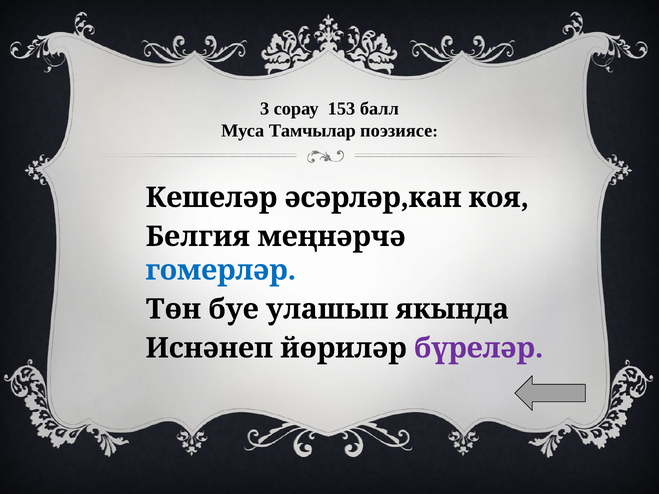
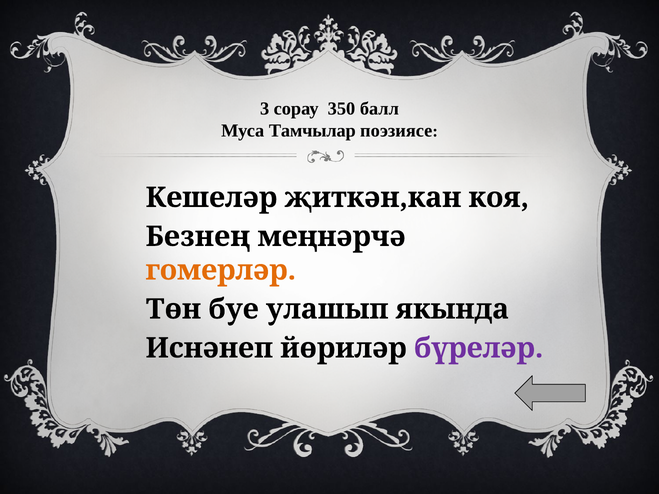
153: 153 -> 350
әсәрләр,кан: әсәрләр,кан -> җиткән,кан
Белгия: Белгия -> Безнең
гомерләр colour: blue -> orange
